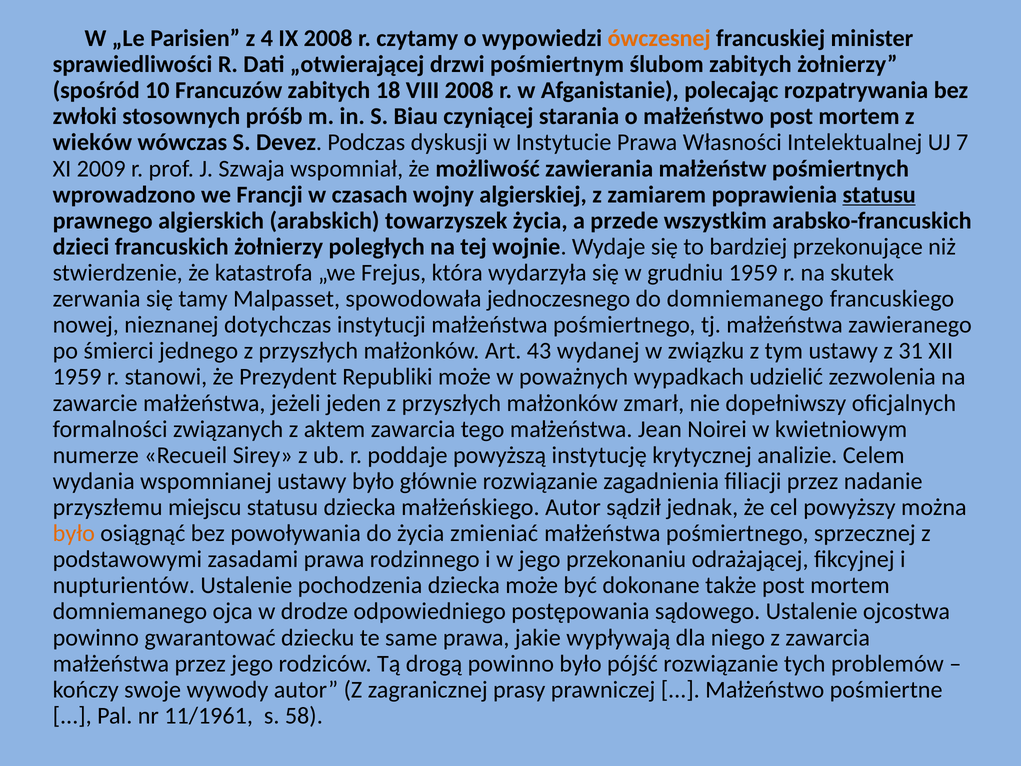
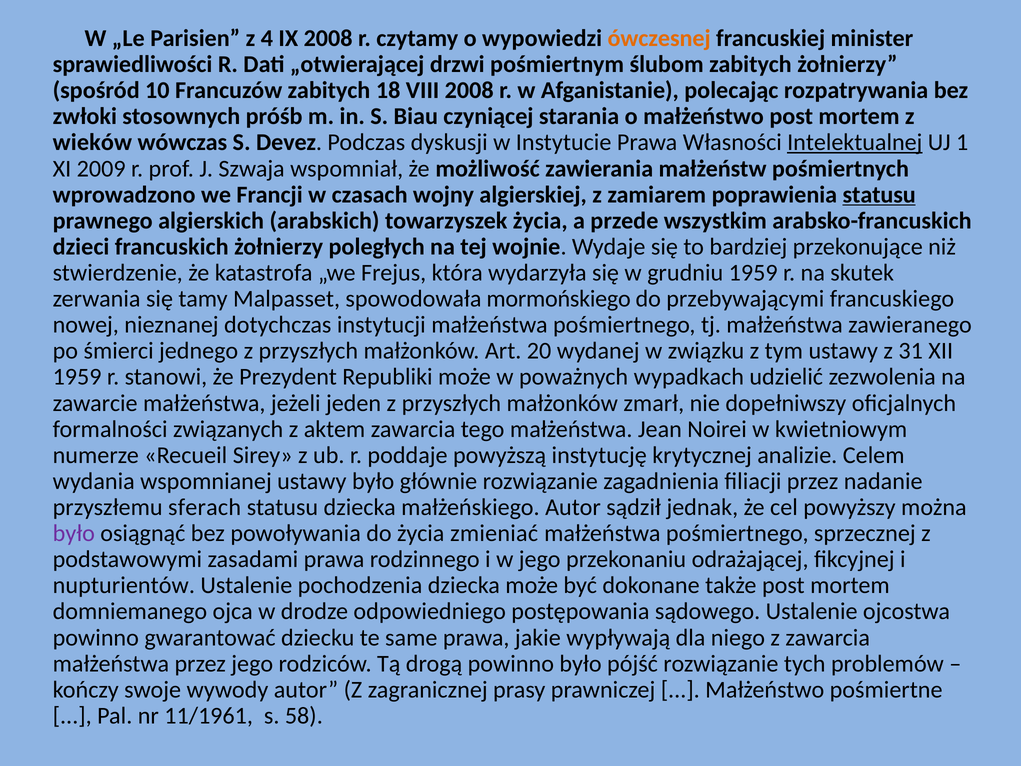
Intelektualnej underline: none -> present
7: 7 -> 1
jednoczesnego: jednoczesnego -> mormońskiego
do domniemanego: domniemanego -> przebywającymi
43: 43 -> 20
miejscu: miejscu -> sferach
było at (74, 533) colour: orange -> purple
